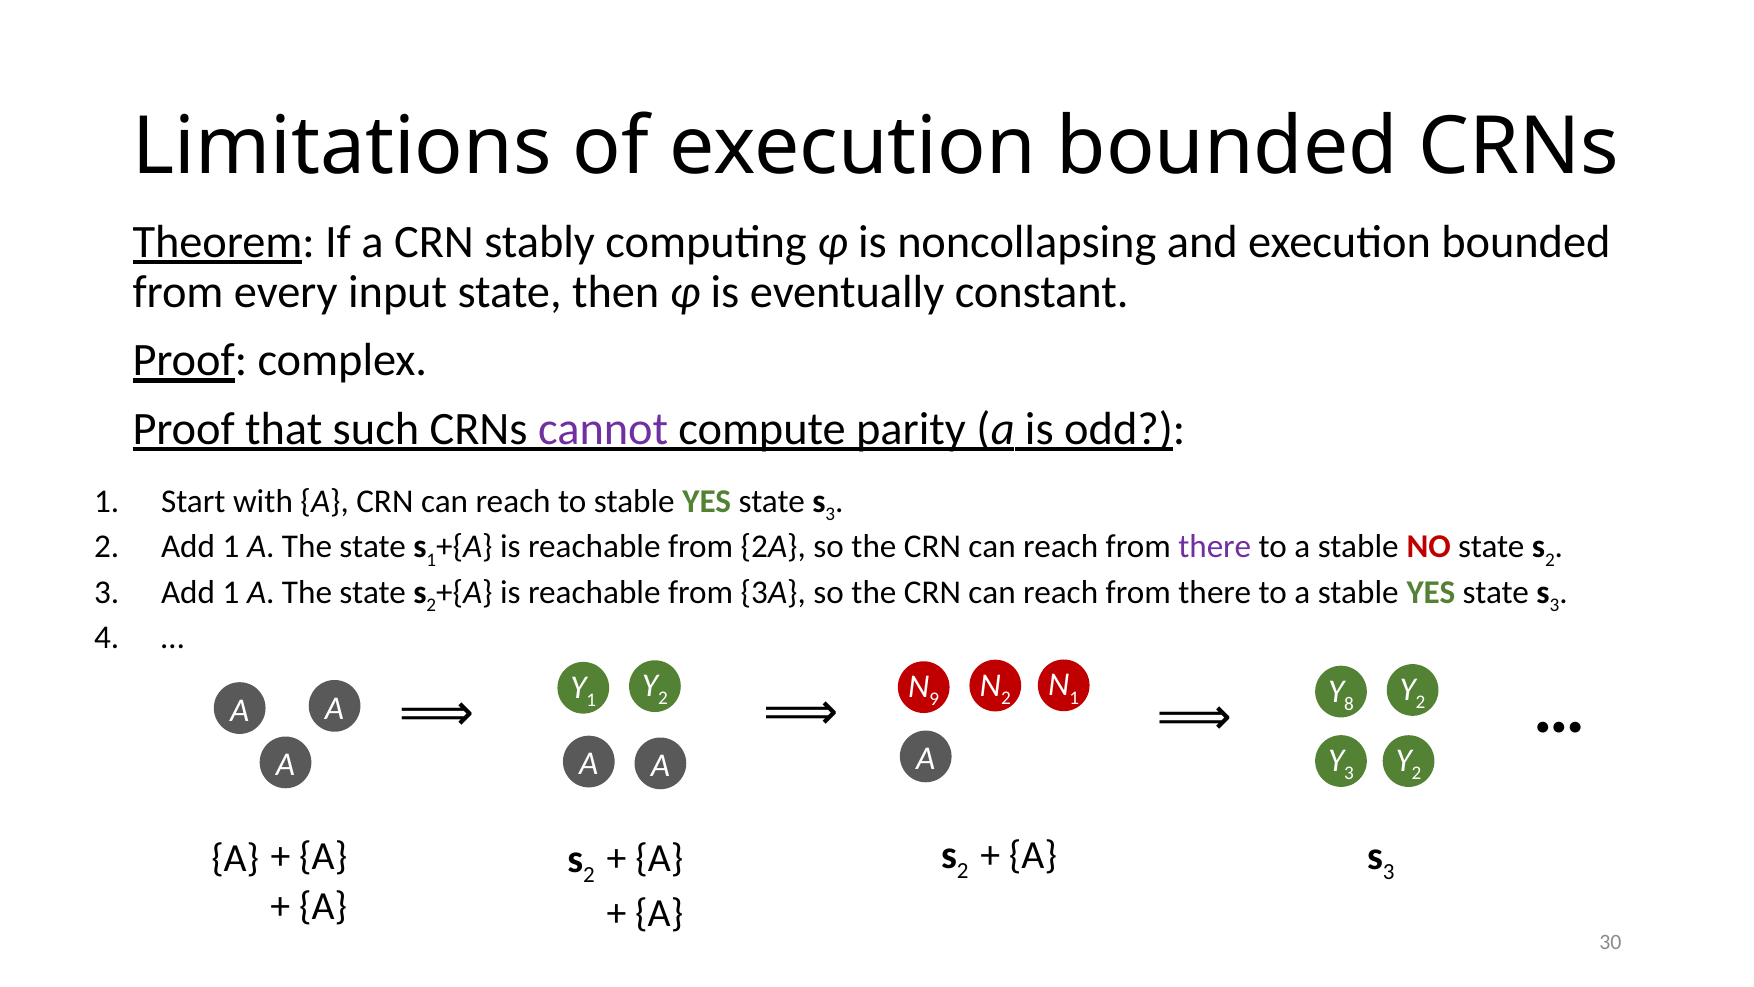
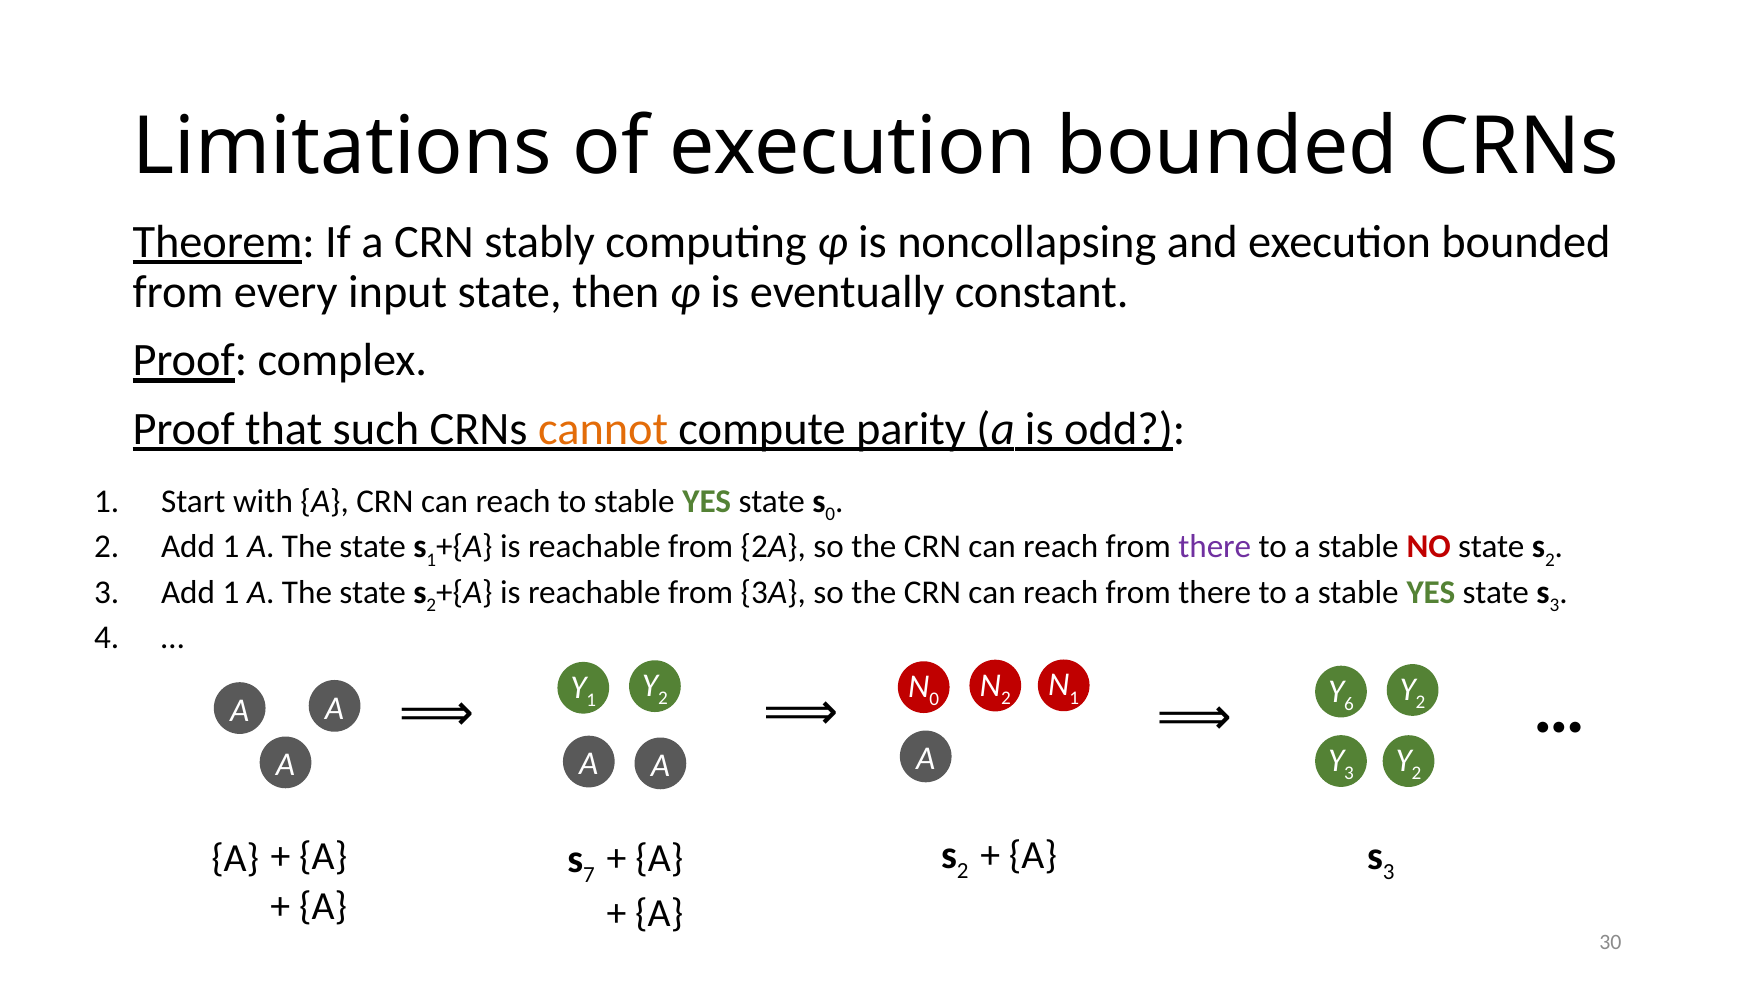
cannot colour: purple -> orange
3 at (830, 514): 3 -> 0
9 at (934, 699): 9 -> 0
8: 8 -> 6
2 at (589, 874): 2 -> 7
